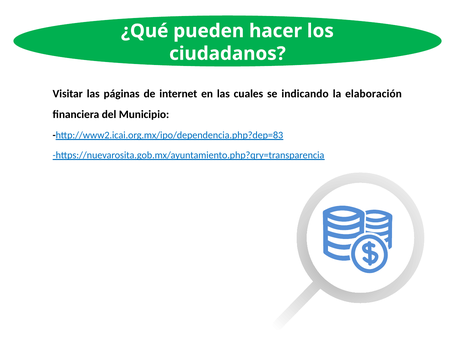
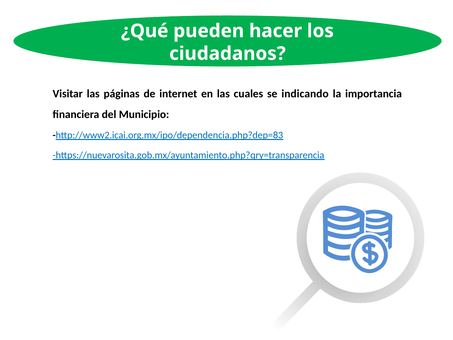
elaboración: elaboración -> importancia
